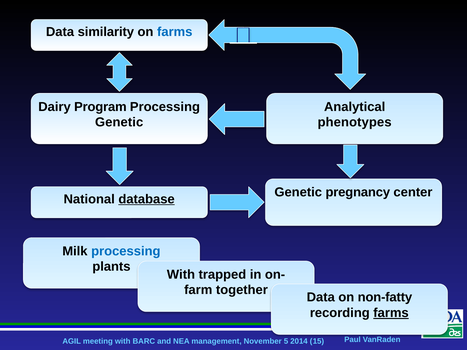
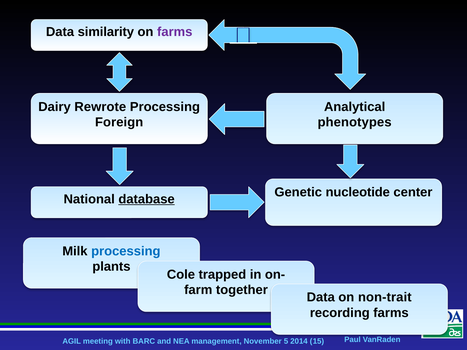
farms at (175, 32) colour: blue -> purple
Program: Program -> Rewrote
Genetic at (119, 122): Genetic -> Foreign
pregnancy: pregnancy -> nucleotide
With at (181, 275): With -> Cole
non-fatty: non-fatty -> non-trait
farms at (391, 313) underline: present -> none
